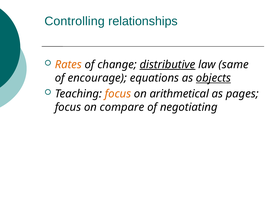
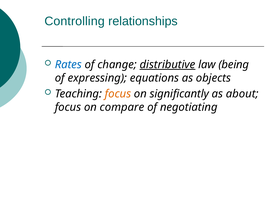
Rates colour: orange -> blue
same: same -> being
encourage: encourage -> expressing
objects underline: present -> none
arithmetical: arithmetical -> significantly
pages: pages -> about
